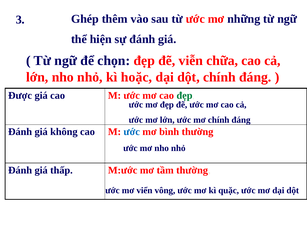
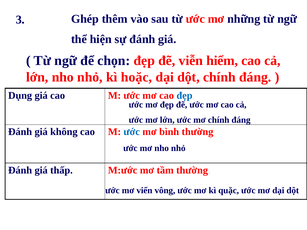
chữa: chữa -> hiểm
Được: Được -> Dụng
đẹp at (184, 96) colour: green -> blue
